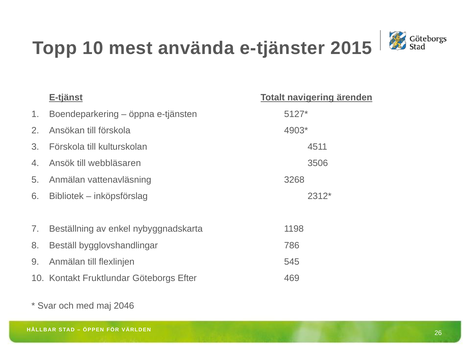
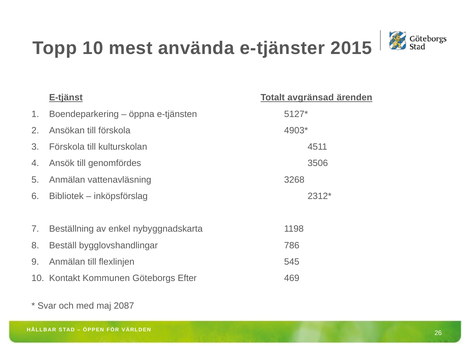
navigering: navigering -> avgränsad
webbläsaren: webbläsaren -> genomfördes
Fruktlundar: Fruktlundar -> Kommunen
2046: 2046 -> 2087
